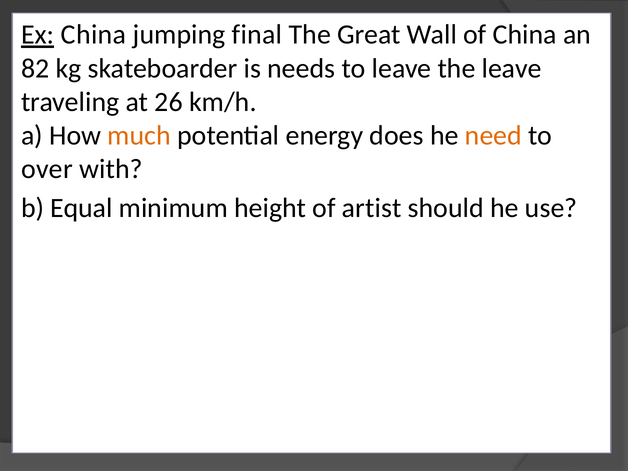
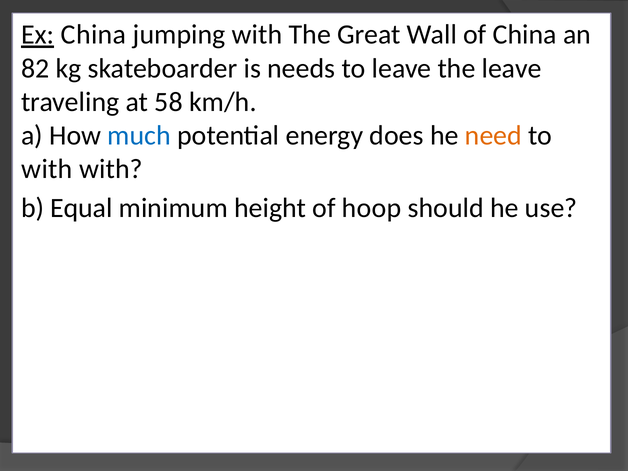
jumping final: final -> with
26: 26 -> 58
much colour: orange -> blue
over at (47, 169): over -> with
artist: artist -> hoop
